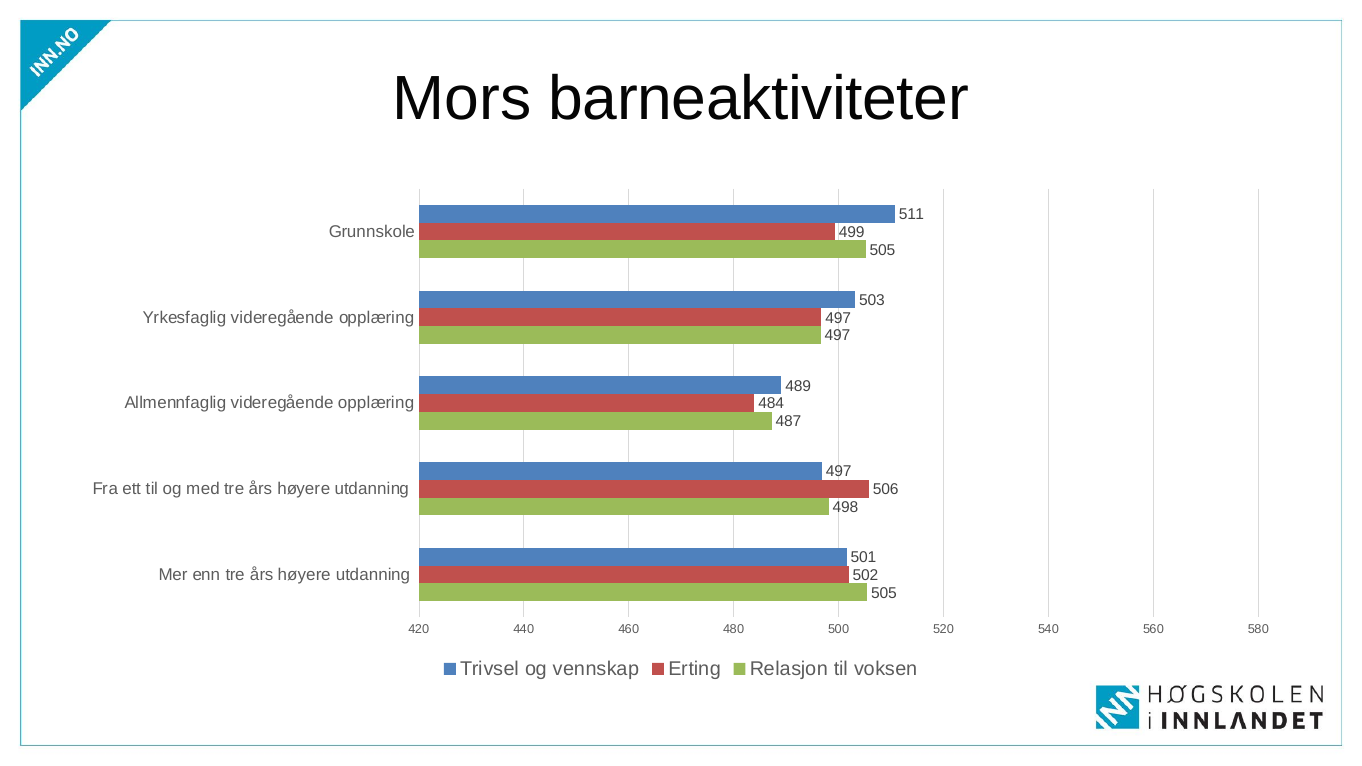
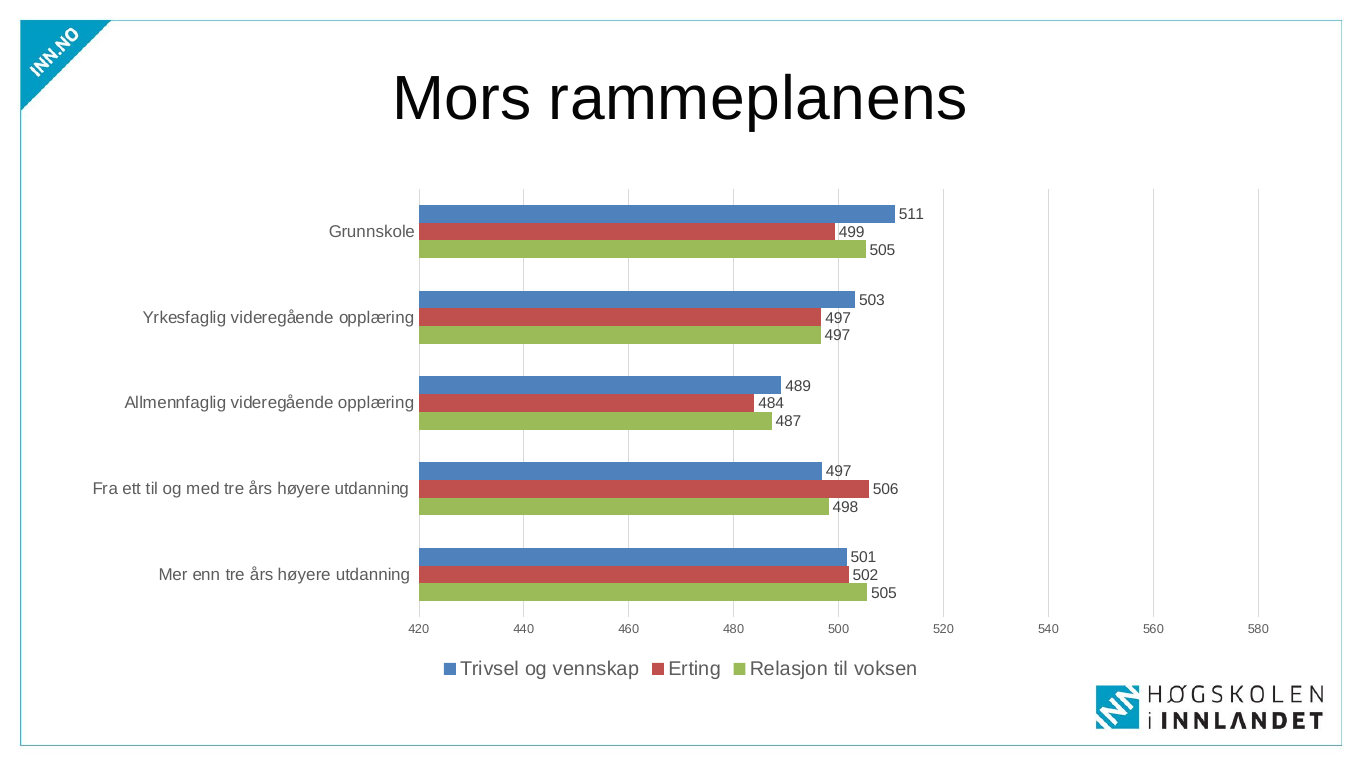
barneaktiviteter: barneaktiviteter -> rammeplanens
